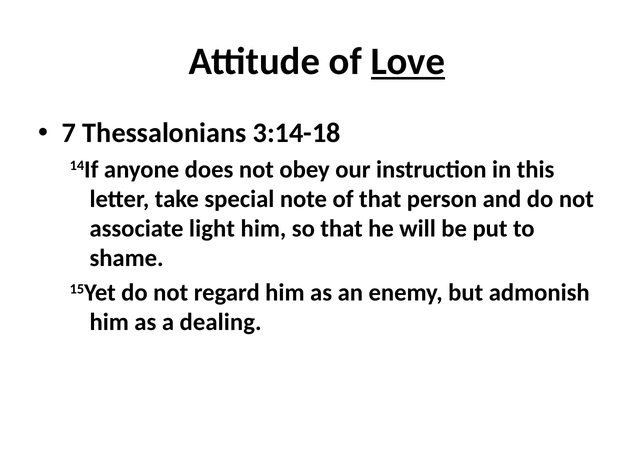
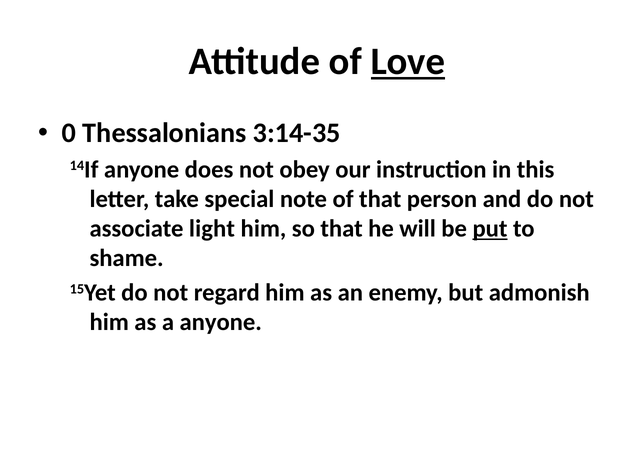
7: 7 -> 0
3:14-18: 3:14-18 -> 3:14-35
put underline: none -> present
a dealing: dealing -> anyone
